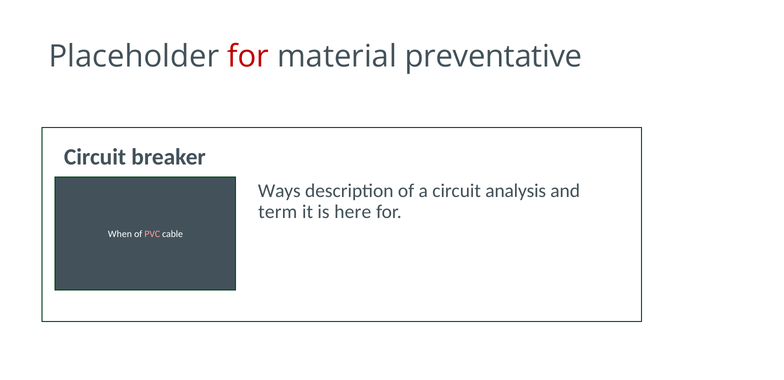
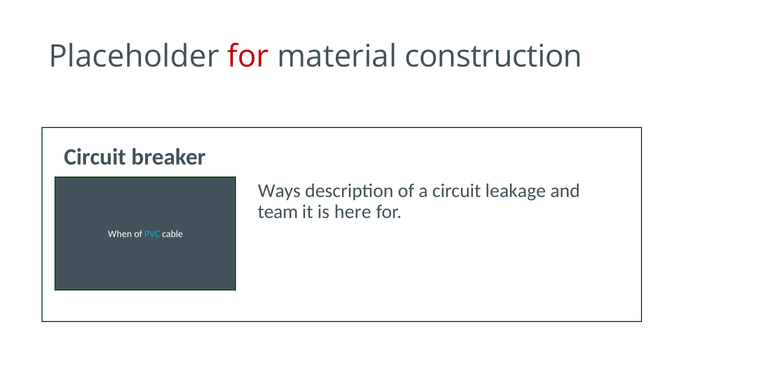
preventative: preventative -> construction
analysis: analysis -> leakage
term: term -> team
PVC colour: pink -> light blue
